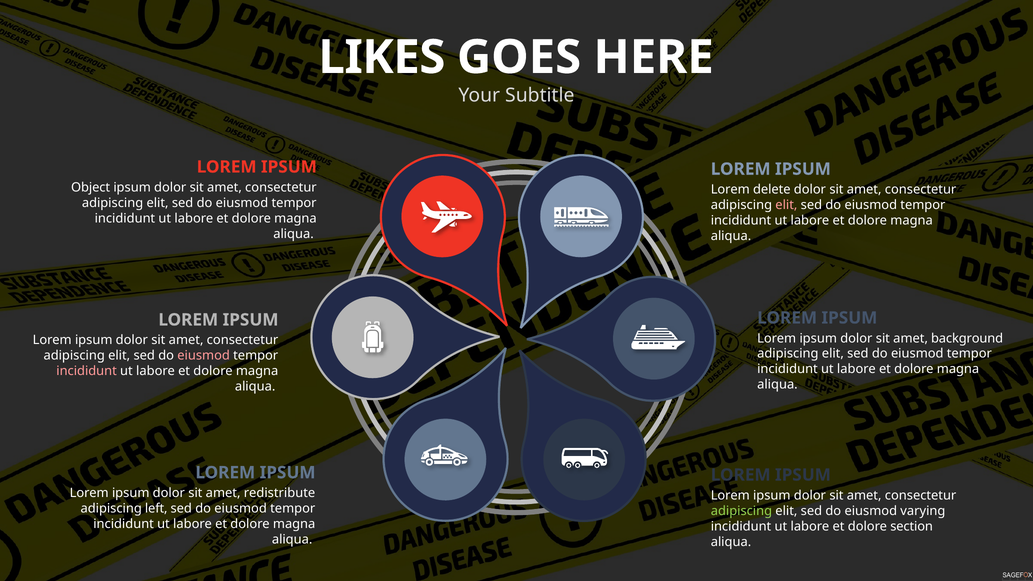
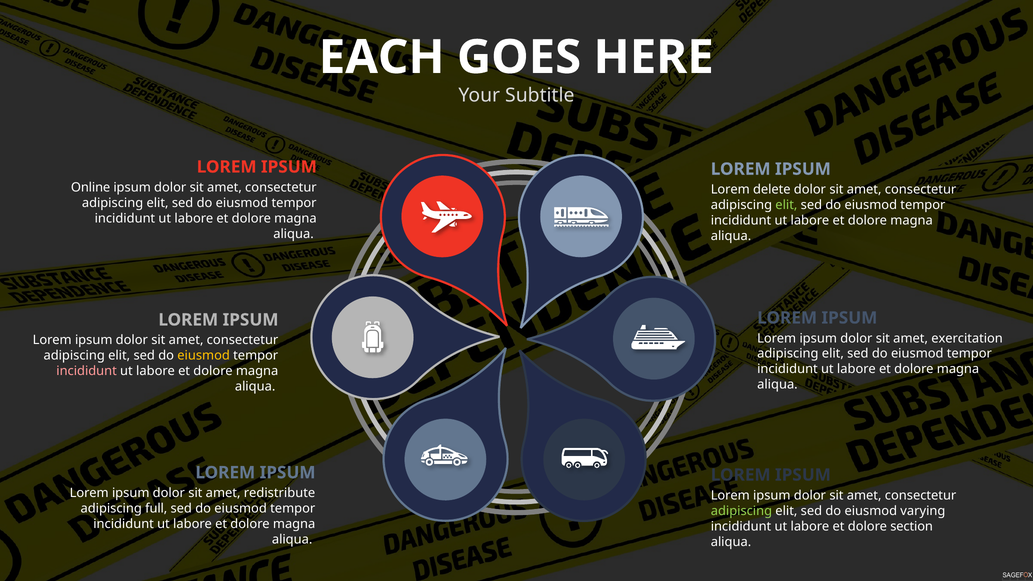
LIKES: LIKES -> EACH
Object: Object -> Online
elit at (786, 205) colour: pink -> light green
background: background -> exercitation
eiusmod at (204, 356) colour: pink -> yellow
left: left -> full
